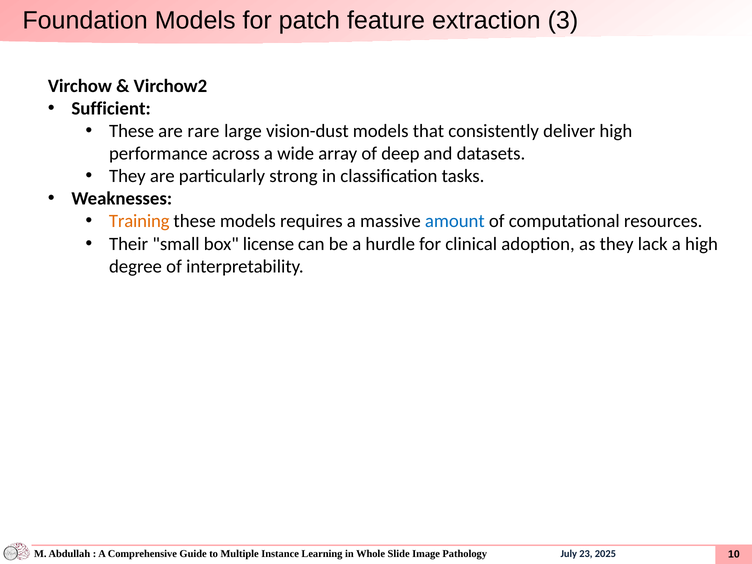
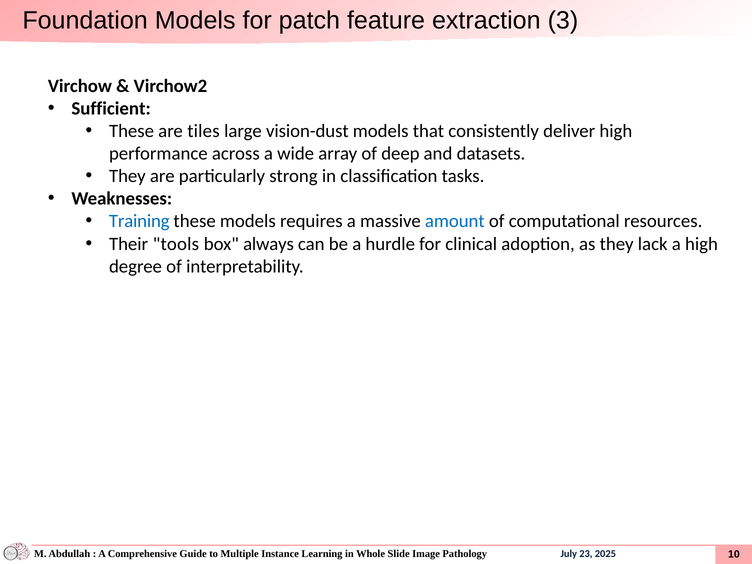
rare: rare -> tiles
Training colour: orange -> blue
small: small -> tools
license: license -> always
